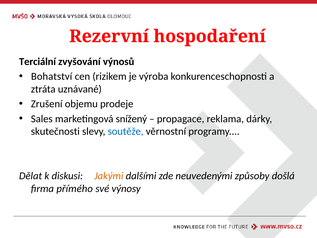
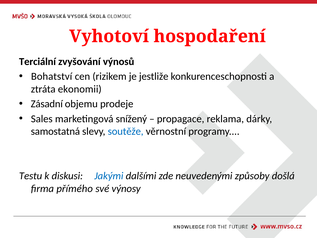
Rezervní: Rezervní -> Vyhotoví
výroba: výroba -> jestliže
uznávané: uznávané -> ekonomii
Zrušení: Zrušení -> Zásadní
skutečnosti: skutečnosti -> samostatná
Dělat: Dělat -> Testu
Jakými colour: orange -> blue
